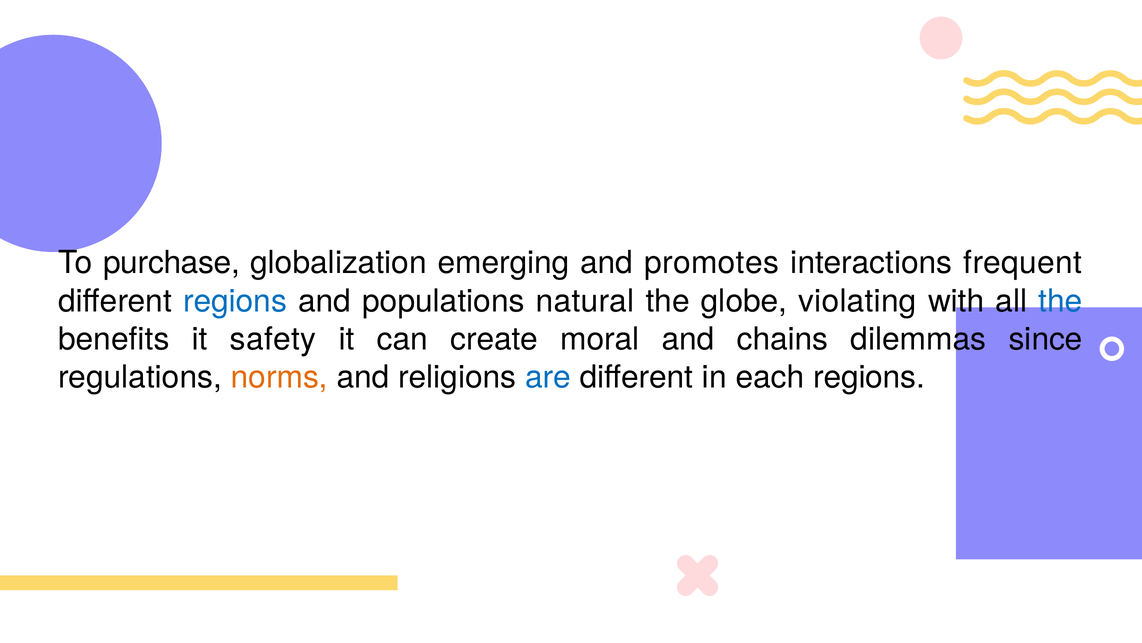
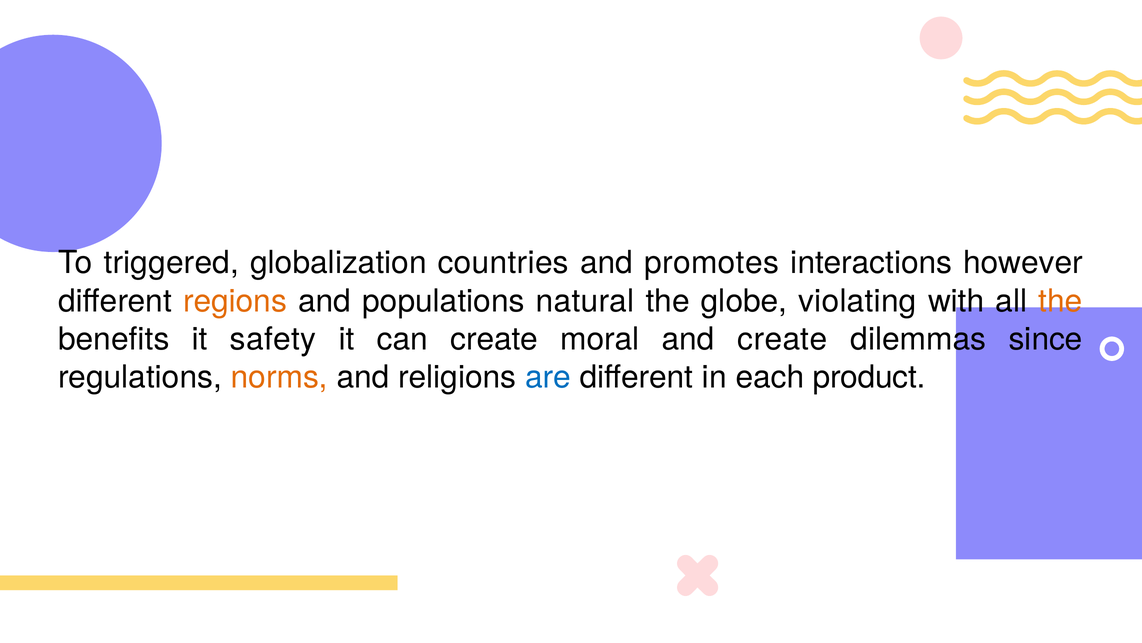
purchase: purchase -> triggered
emerging: emerging -> countries
frequent: frequent -> however
regions at (235, 301) colour: blue -> orange
the at (1060, 301) colour: blue -> orange
and chains: chains -> create
each regions: regions -> product
